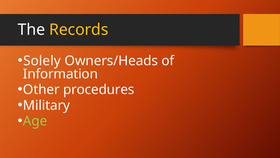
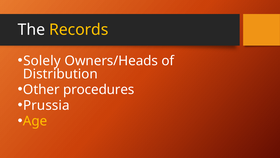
Information: Information -> Distribution
Military: Military -> Prussia
Age colour: light green -> yellow
